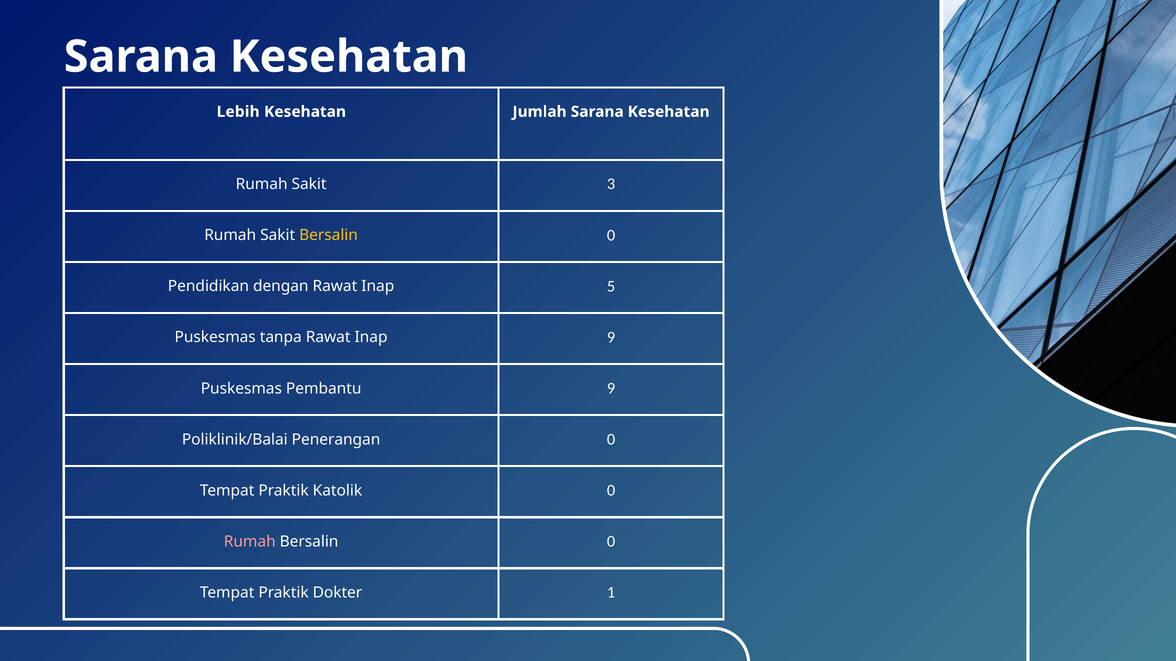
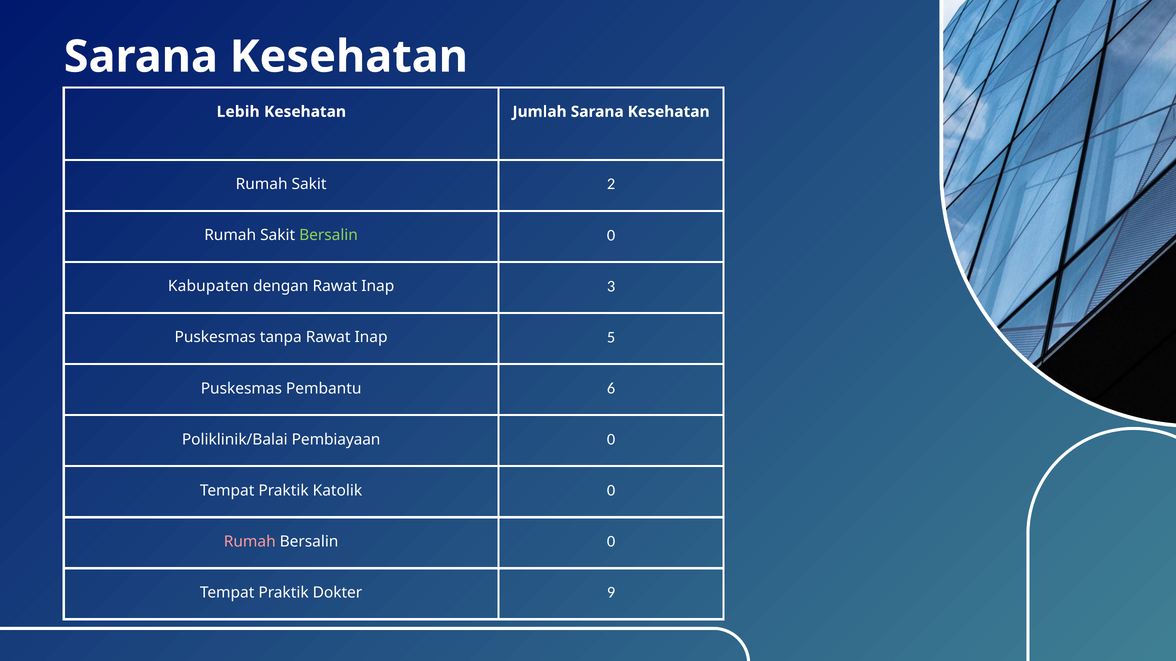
3: 3 -> 2
Bersalin at (329, 235) colour: yellow -> light green
Pendidikan: Pendidikan -> Kabupaten
5: 5 -> 3
Inap 9: 9 -> 5
Pembantu 9: 9 -> 6
Penerangan: Penerangan -> Pembiayaan
1: 1 -> 9
